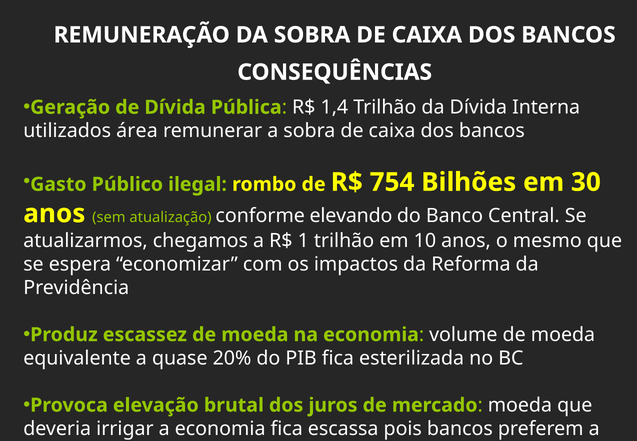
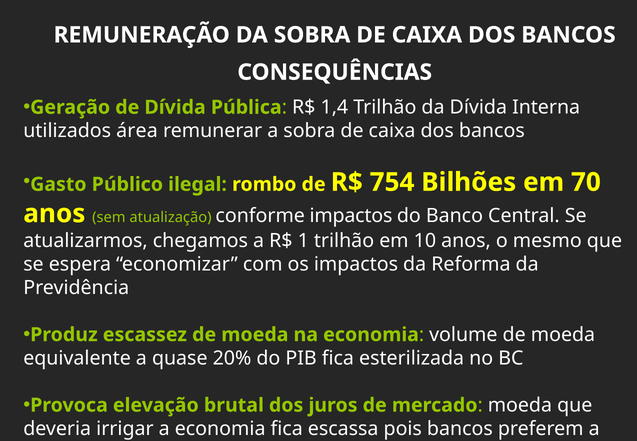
30: 30 -> 70
conforme elevando: elevando -> impactos
